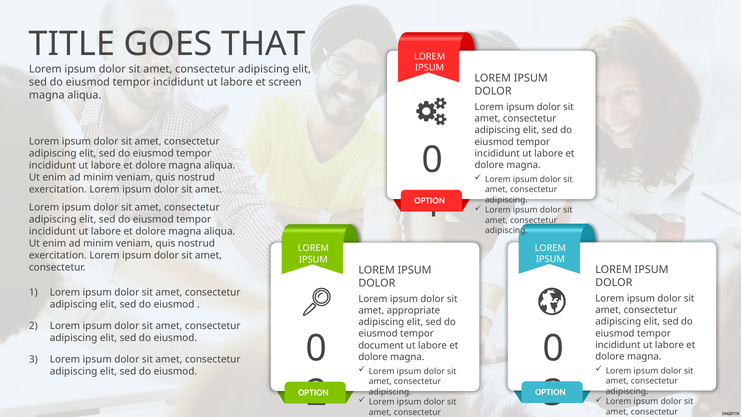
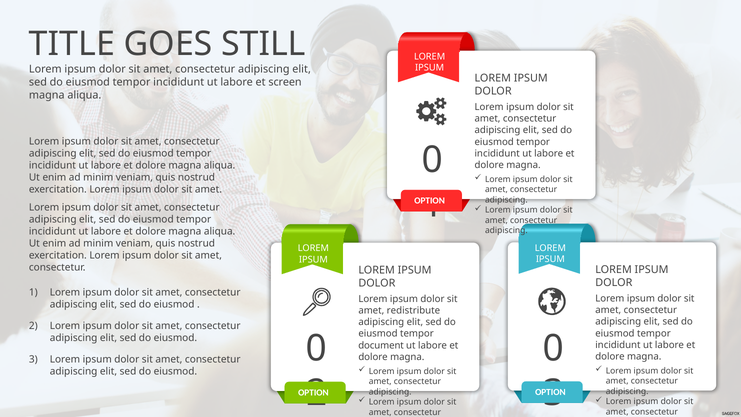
THAT: THAT -> STILL
appropriate: appropriate -> redistribute
